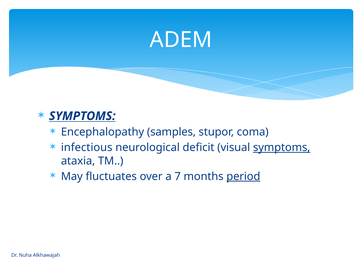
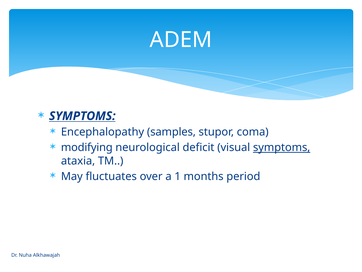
infectious: infectious -> modifying
7: 7 -> 1
period underline: present -> none
